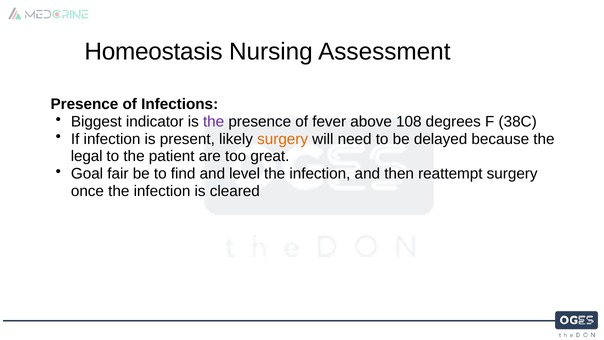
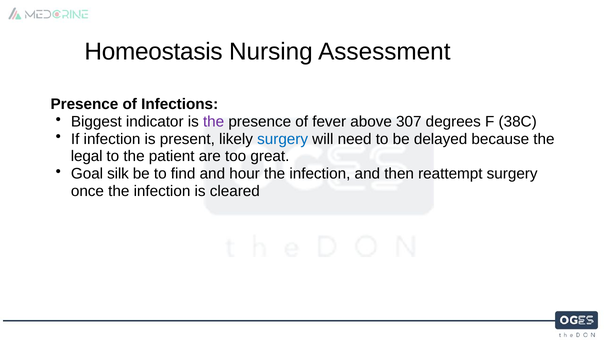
108: 108 -> 307
surgery at (283, 139) colour: orange -> blue
fair: fair -> silk
level: level -> hour
